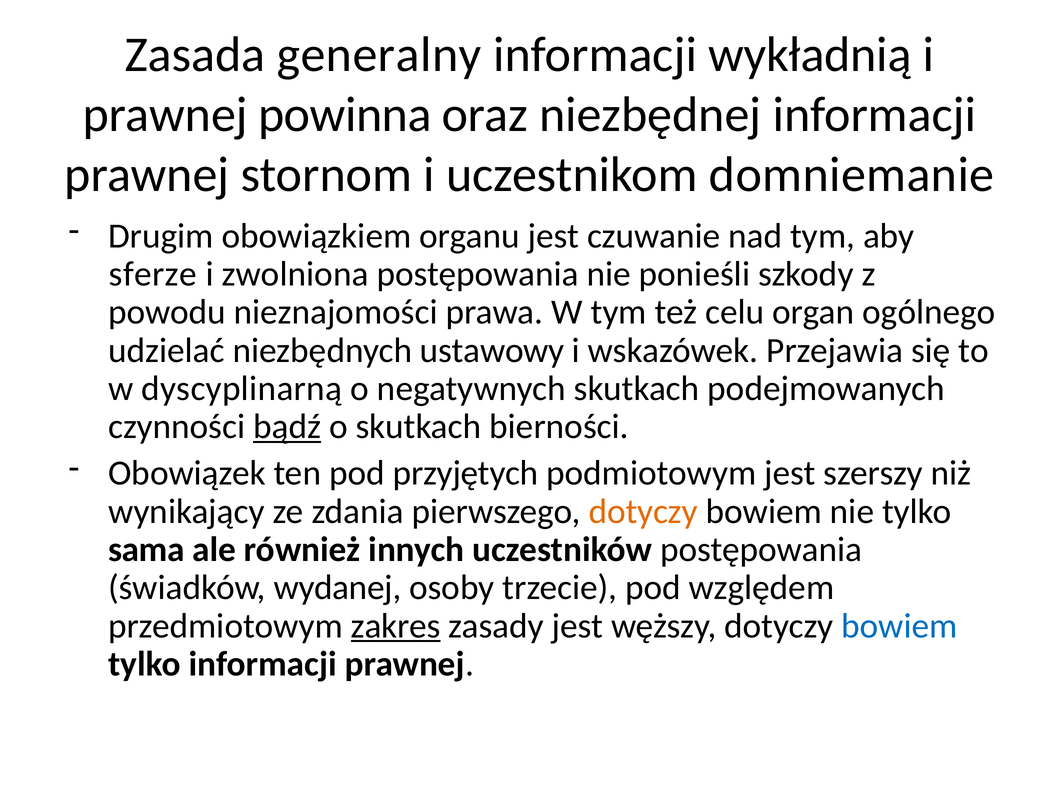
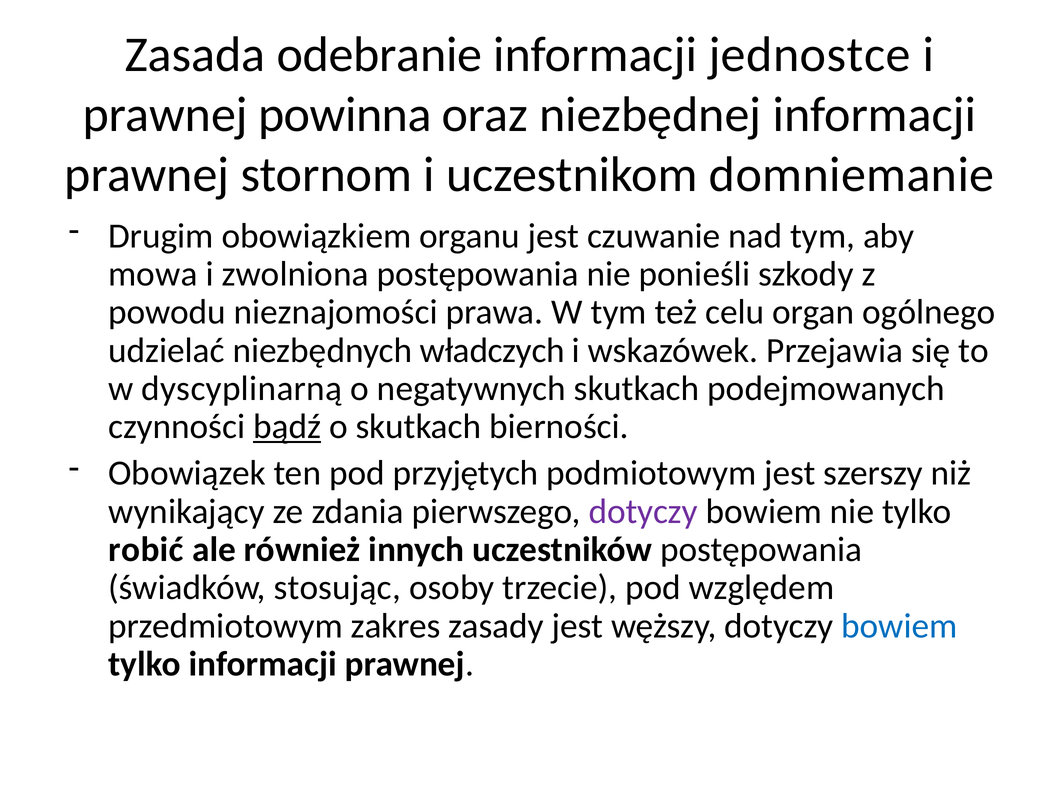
generalny: generalny -> odebranie
wykładnią: wykładnią -> jednostce
sferze: sferze -> mowa
ustawowy: ustawowy -> władczych
dotyczy at (643, 511) colour: orange -> purple
sama: sama -> robić
wydanej: wydanej -> stosując
zakres underline: present -> none
